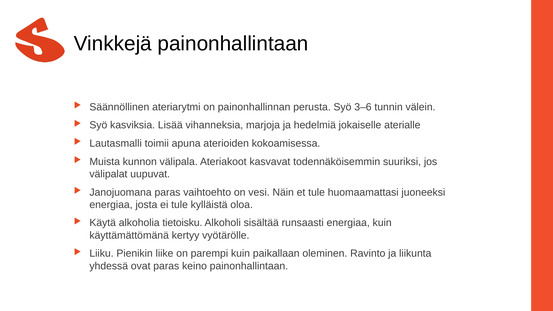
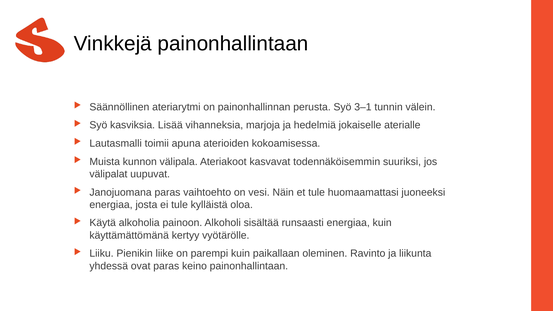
3–6: 3–6 -> 3–1
tietoisku: tietoisku -> painoon
